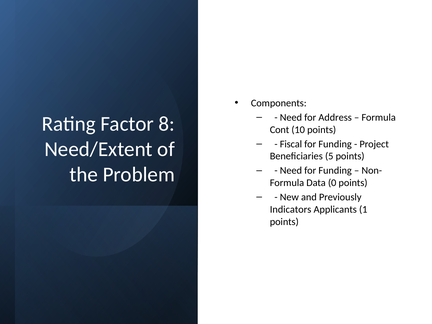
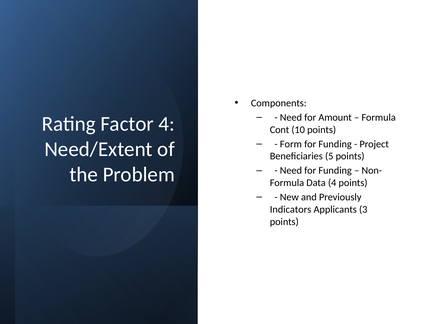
Address: Address -> Amount
Factor 8: 8 -> 4
Fiscal: Fiscal -> Form
Data 0: 0 -> 4
1: 1 -> 3
